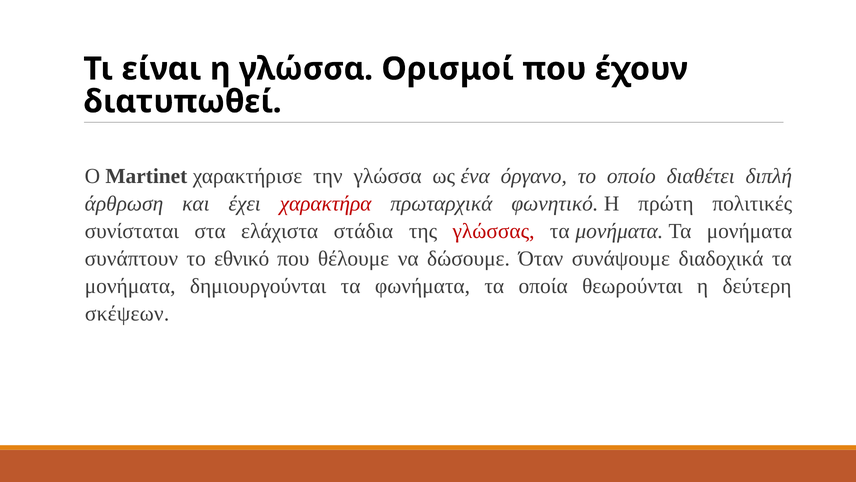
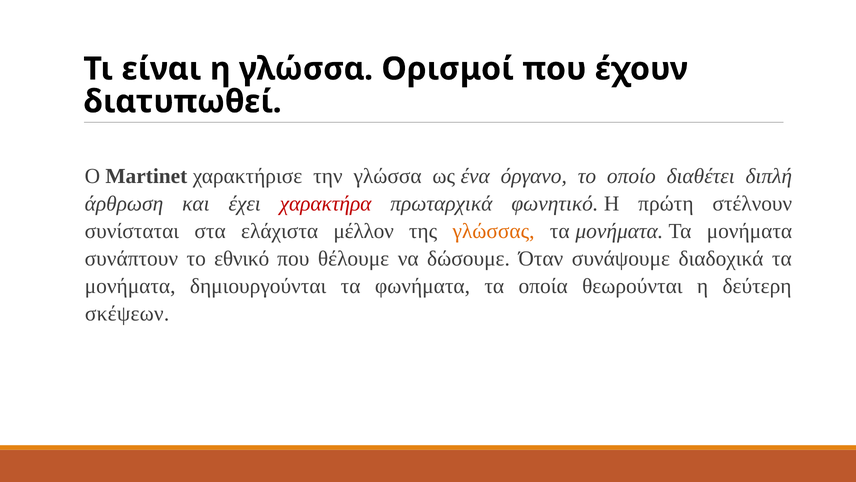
πολιτικές: πολιτικές -> στέλνουν
στάδια: στάδια -> μέλλον
γλώσσας colour: red -> orange
